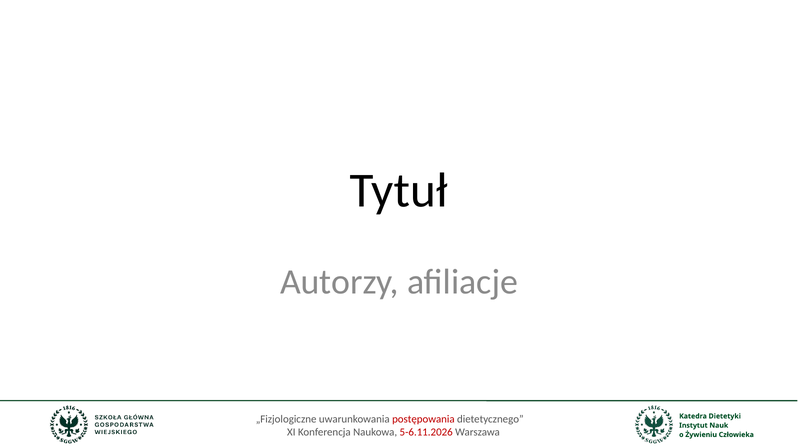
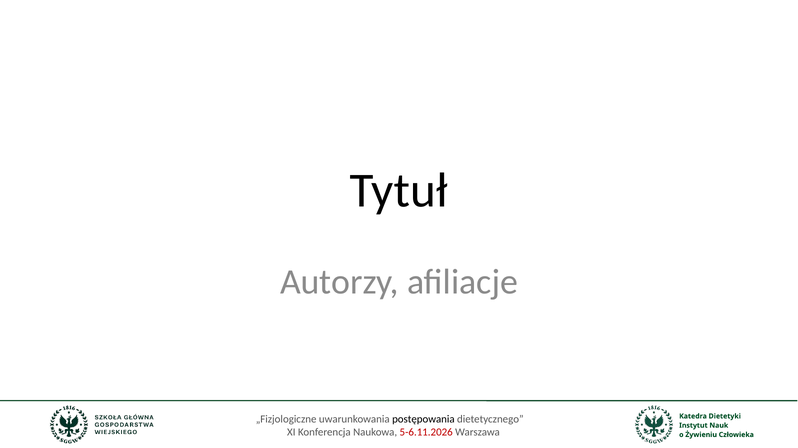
postępowania colour: red -> black
